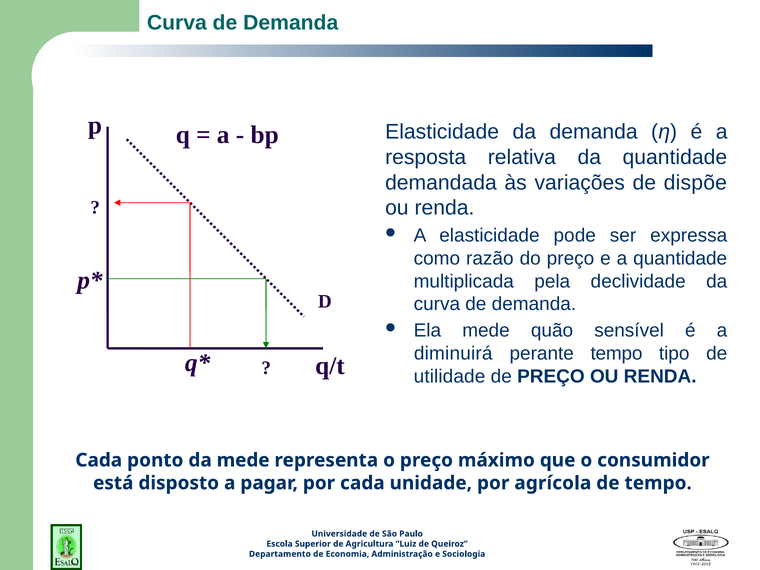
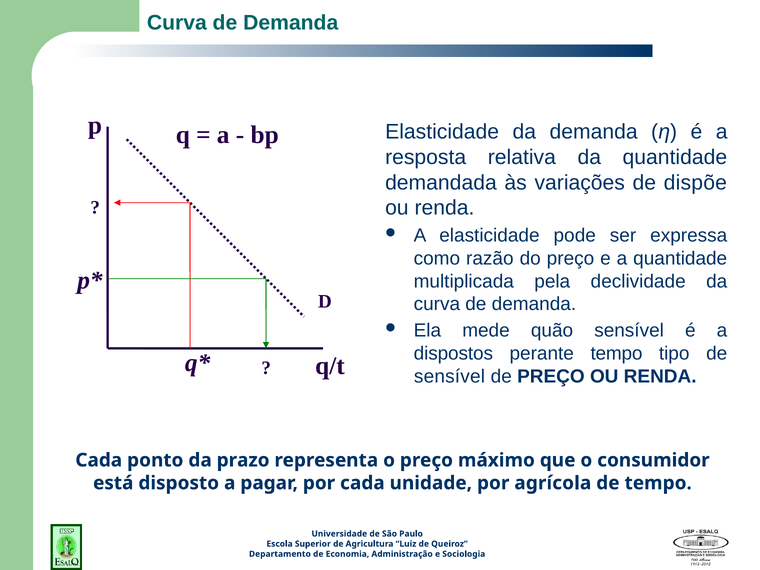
diminuirá: diminuirá -> dispostos
utilidade at (450, 376): utilidade -> sensível
da mede: mede -> prazo
